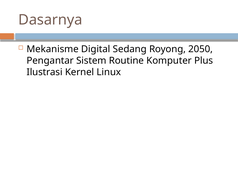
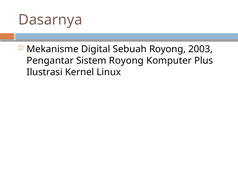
Sedang: Sedang -> Sebuah
2050: 2050 -> 2003
Sistem Routine: Routine -> Royong
